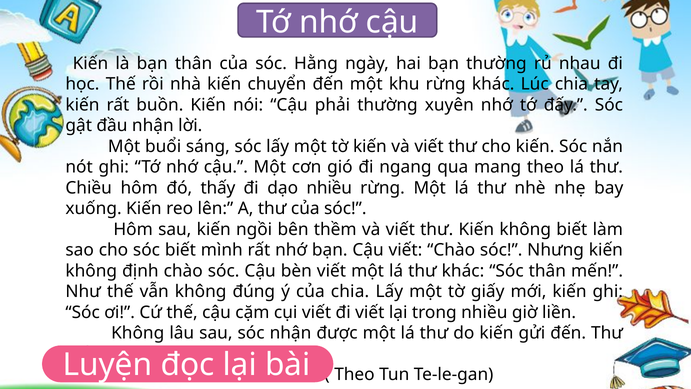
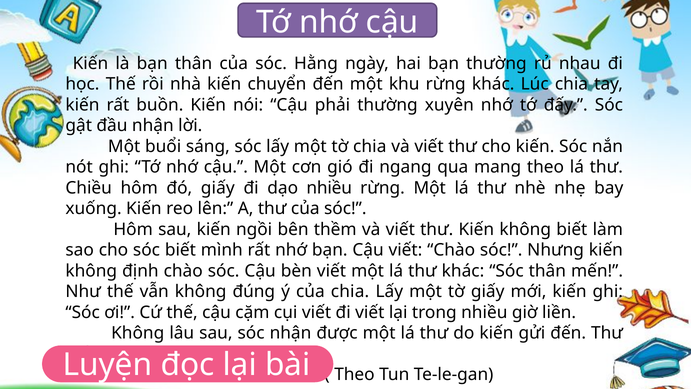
tờ kiến: kiến -> chia
đó thấy: thấy -> giấy
